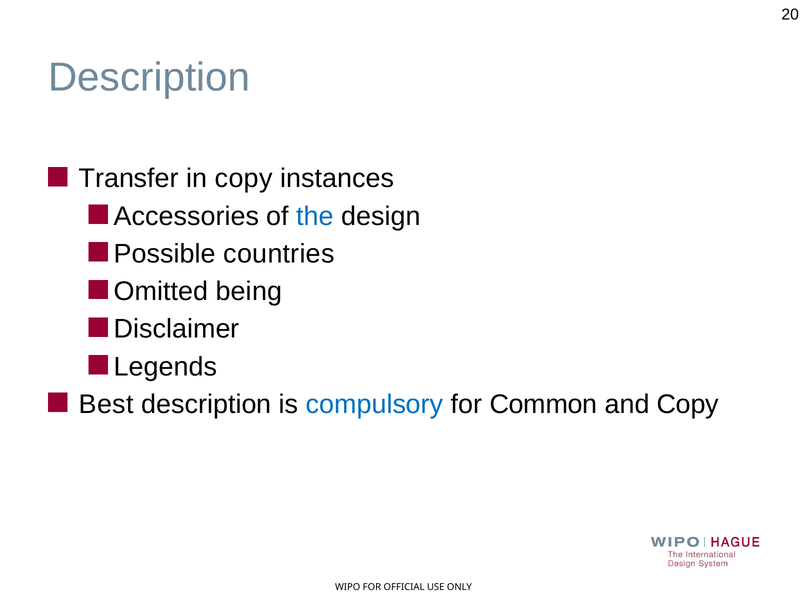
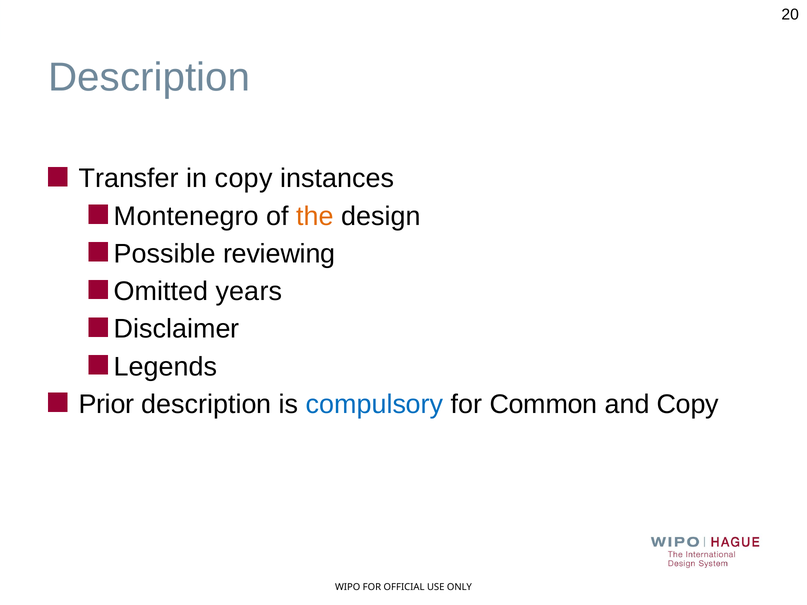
Accessories: Accessories -> Montenegro
the colour: blue -> orange
countries: countries -> reviewing
being: being -> years
Best: Best -> Prior
